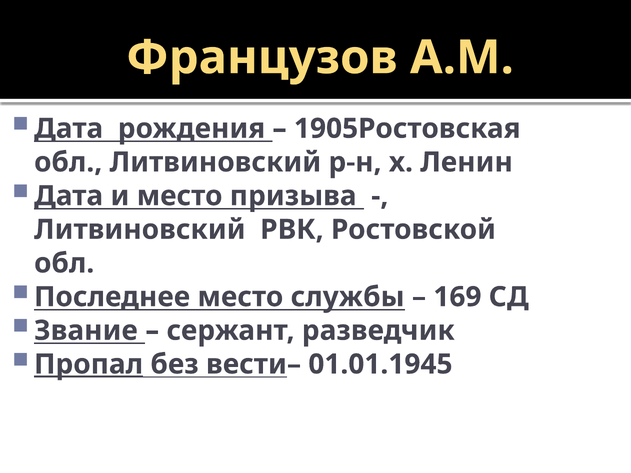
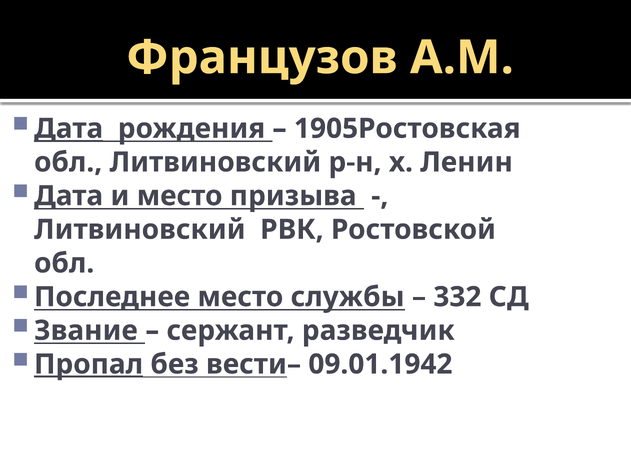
Дата at (69, 129) underline: none -> present
169: 169 -> 332
01.01.1945: 01.01.1945 -> 09.01.1942
